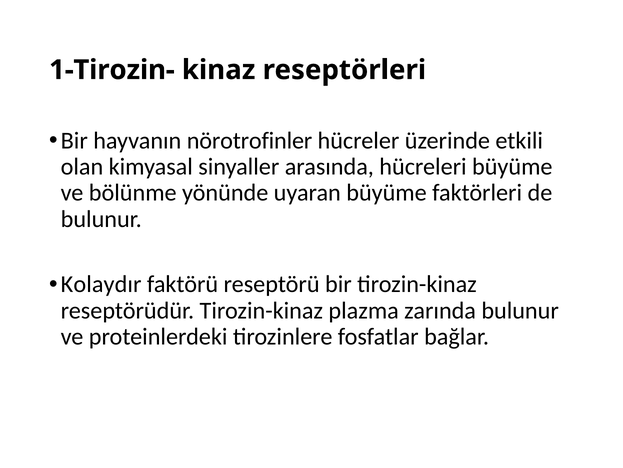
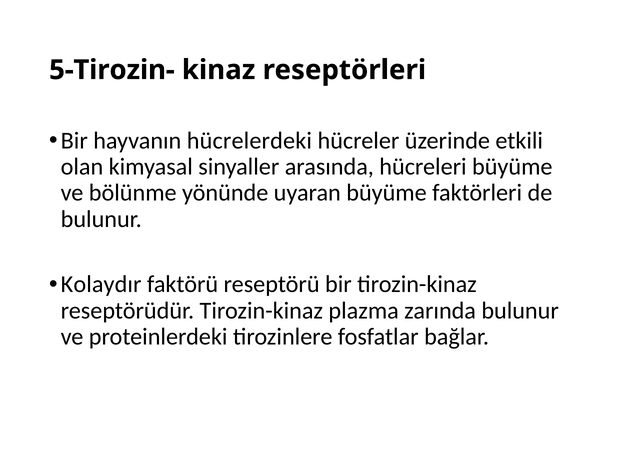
1-Tirozin-: 1-Tirozin- -> 5-Tirozin-
nörotrofinler: nörotrofinler -> hücrelerdeki
